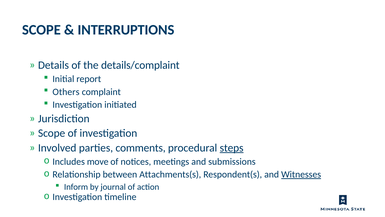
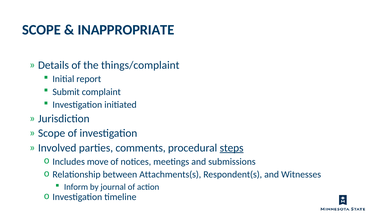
INTERRUPTIONS: INTERRUPTIONS -> INAPPROPRIATE
details/complaint: details/complaint -> things/complaint
Others: Others -> Submit
Witnesses underline: present -> none
